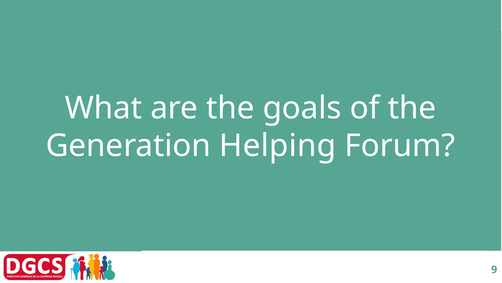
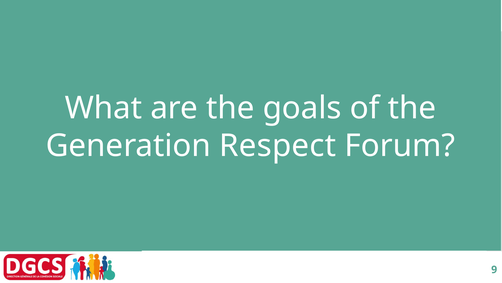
Helping: Helping -> Respect
